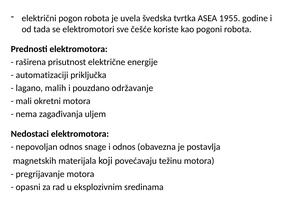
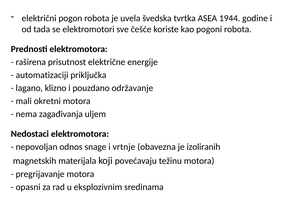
1955: 1955 -> 1944
malih: malih -> klizno
i odnos: odnos -> vrtnje
postavlja: postavlja -> izoliranih
